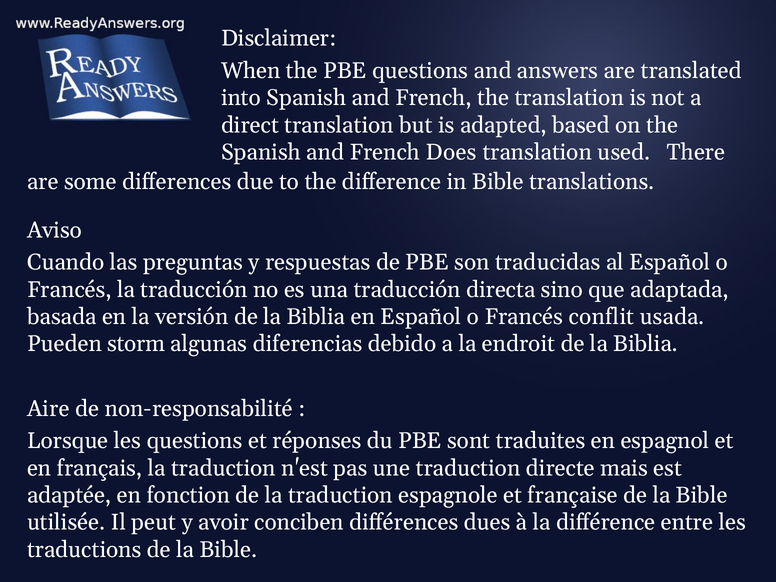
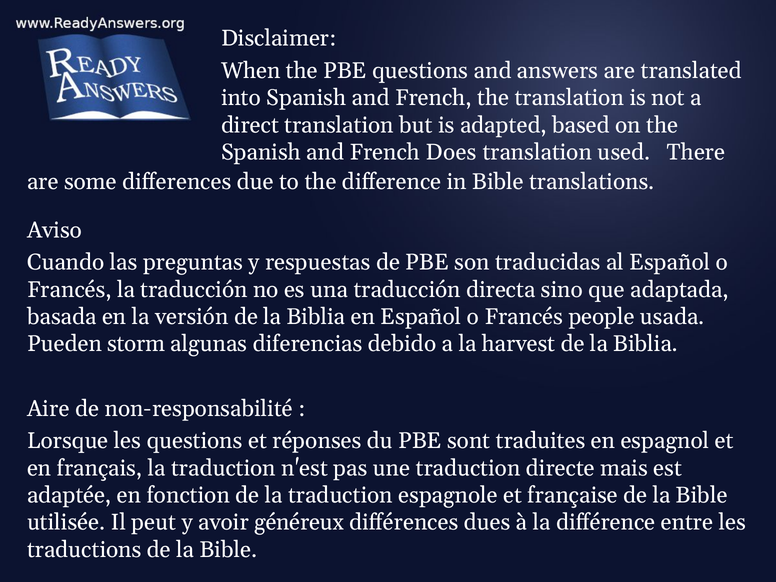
conflit: conflit -> people
endroit: endroit -> harvest
conciben: conciben -> généreux
